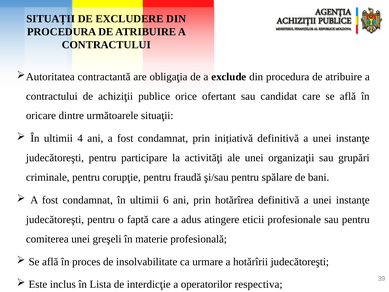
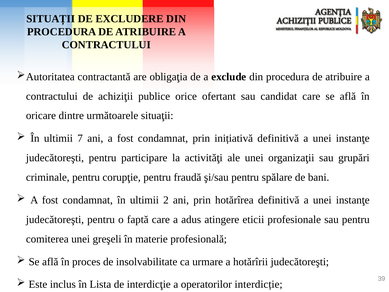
4: 4 -> 7
6: 6 -> 2
respectiva: respectiva -> interdicție
